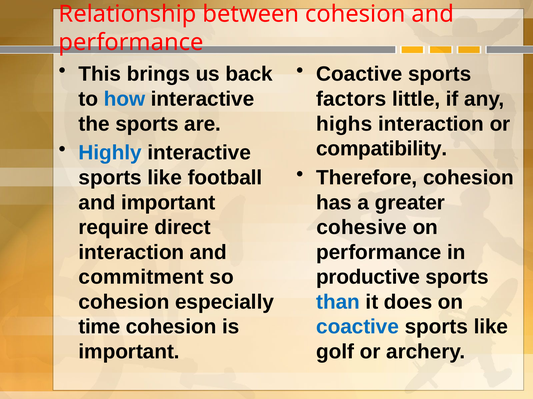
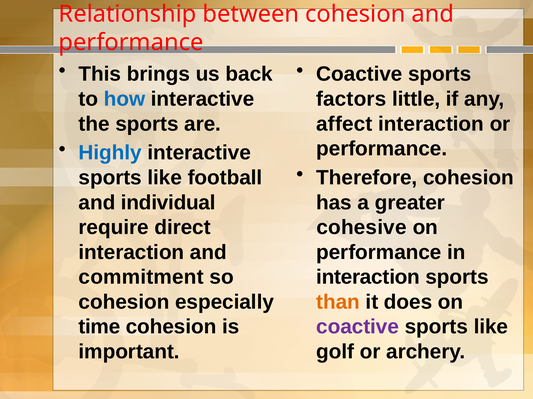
highs: highs -> affect
compatibility at (382, 149): compatibility -> performance
and important: important -> individual
productive at (368, 278): productive -> interaction
than colour: blue -> orange
coactive at (358, 327) colour: blue -> purple
